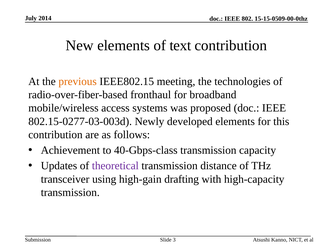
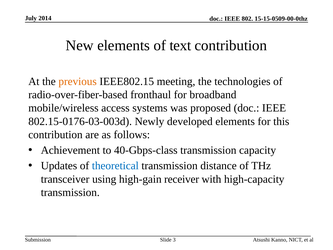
802.15-0277-03-003d: 802.15-0277-03-003d -> 802.15-0176-03-003d
theoretical colour: purple -> blue
drafting: drafting -> receiver
